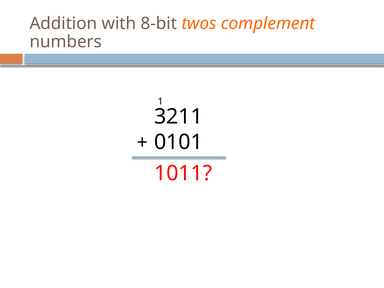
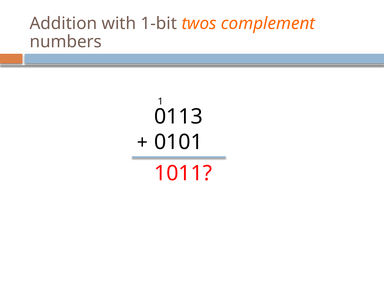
8-bit: 8-bit -> 1-bit
3211: 3211 -> 0113
